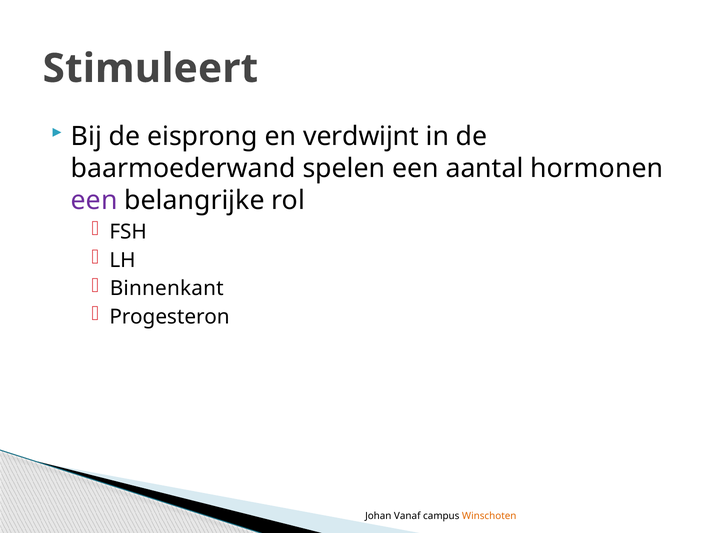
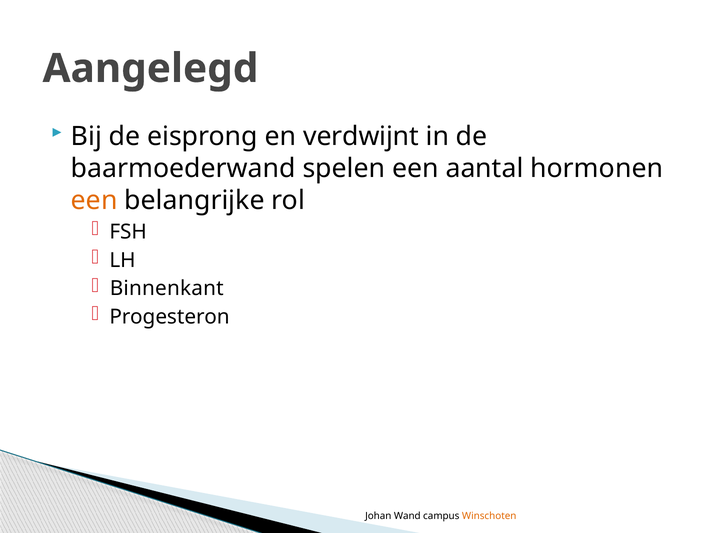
Stimuleert: Stimuleert -> Aangelegd
een at (94, 201) colour: purple -> orange
Vanaf: Vanaf -> Wand
